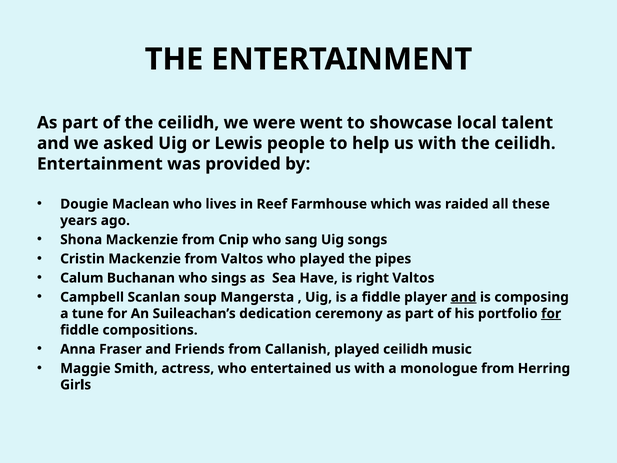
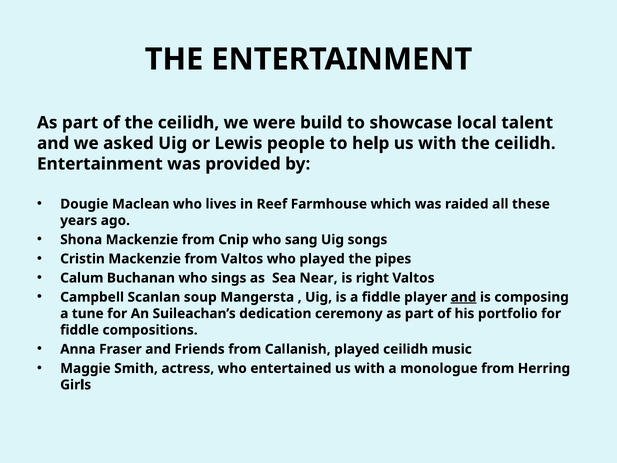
went: went -> build
Have: Have -> Near
for at (551, 313) underline: present -> none
